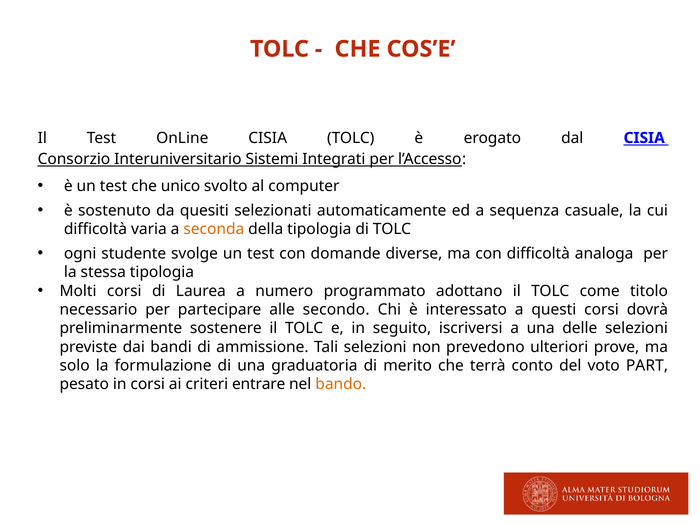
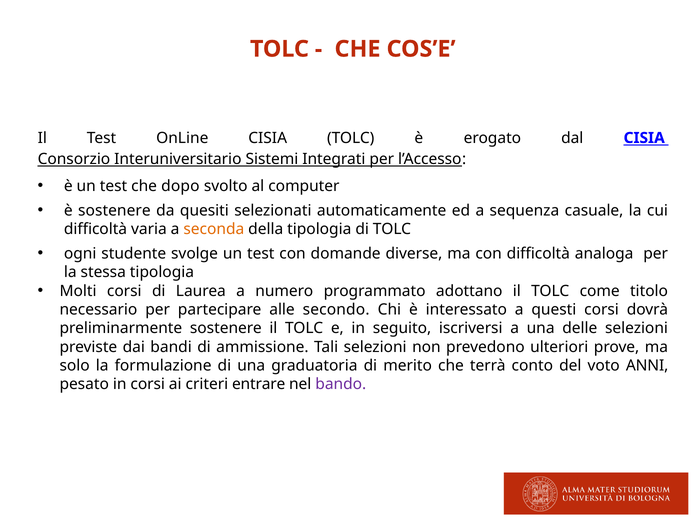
unico: unico -> dopo
è sostenuto: sostenuto -> sostenere
PART: PART -> ANNI
bando colour: orange -> purple
